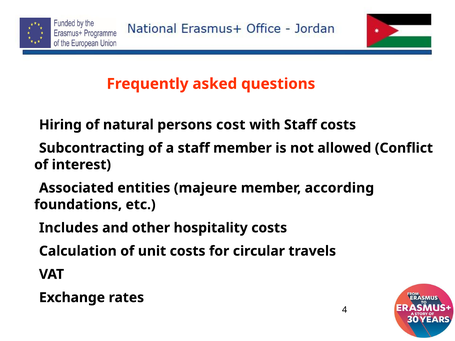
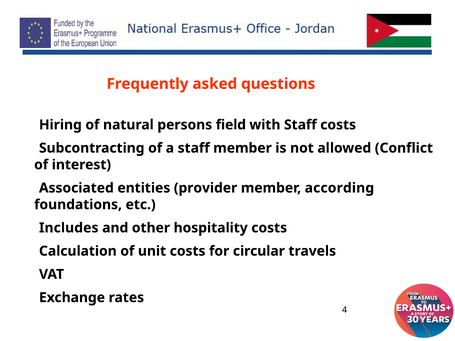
cost: cost -> field
majeure: majeure -> provider
